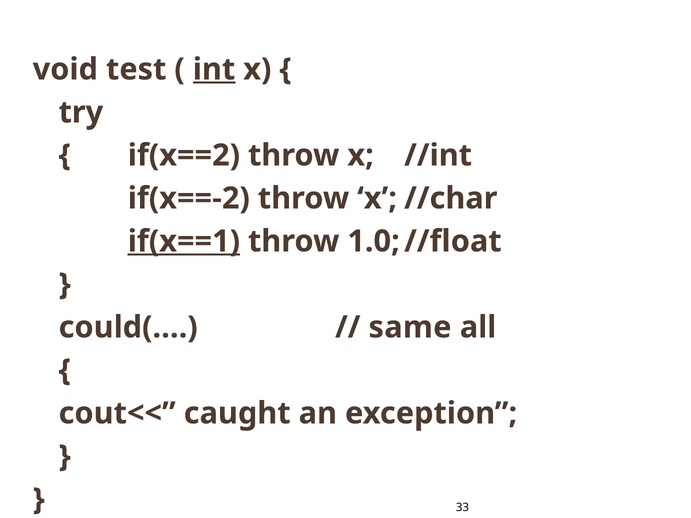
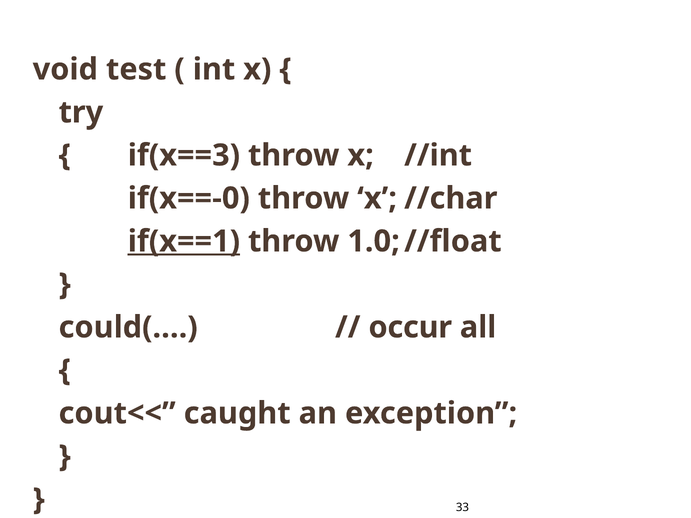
int underline: present -> none
if(x==2: if(x==2 -> if(x==3
if(x==-2: if(x==-2 -> if(x==-0
same: same -> occur
